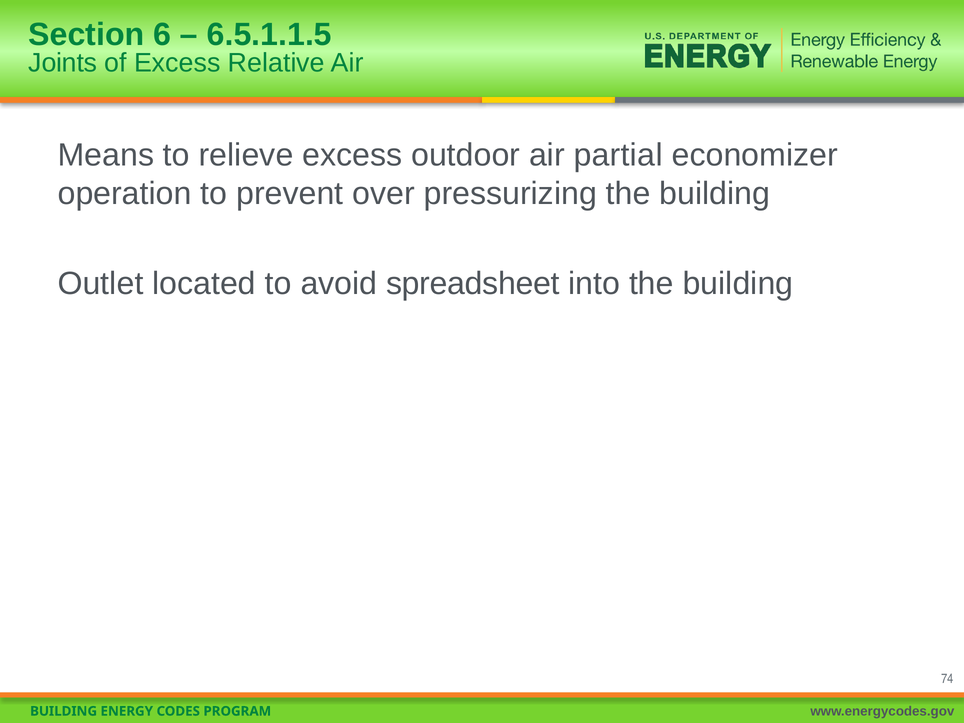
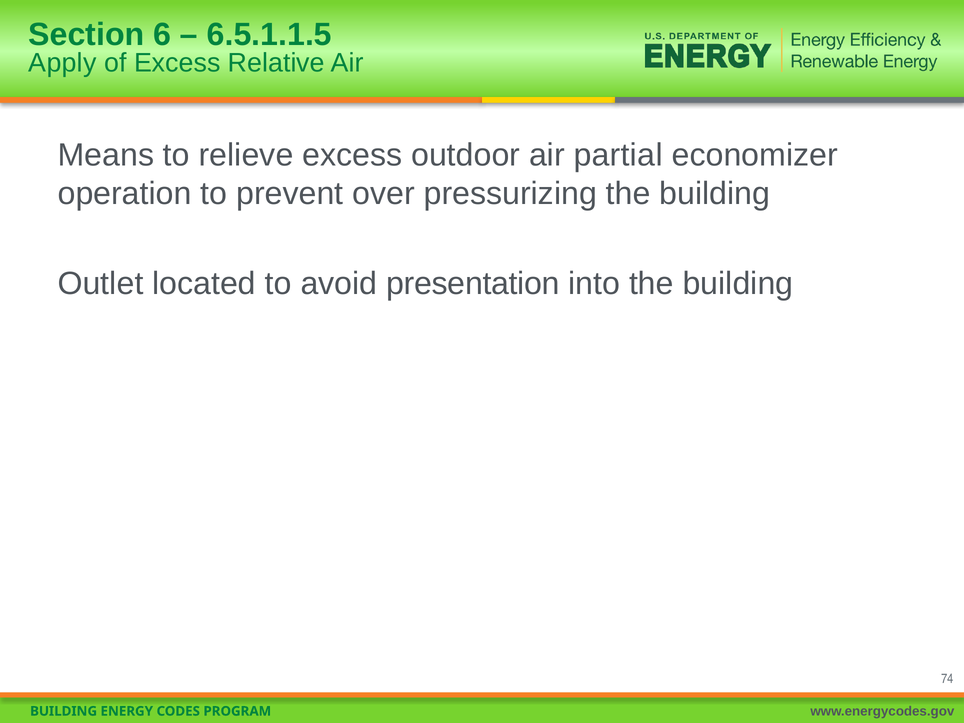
Joints: Joints -> Apply
spreadsheet: spreadsheet -> presentation
